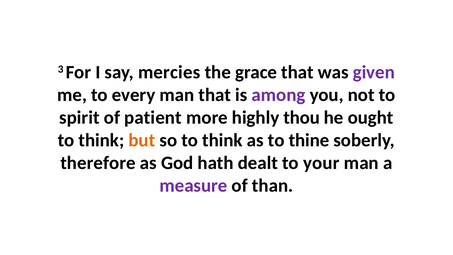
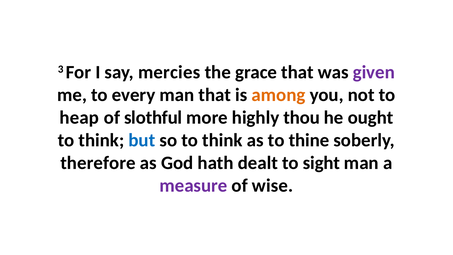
among colour: purple -> orange
spirit: spirit -> heap
patient: patient -> slothful
but colour: orange -> blue
your: your -> sight
than: than -> wise
